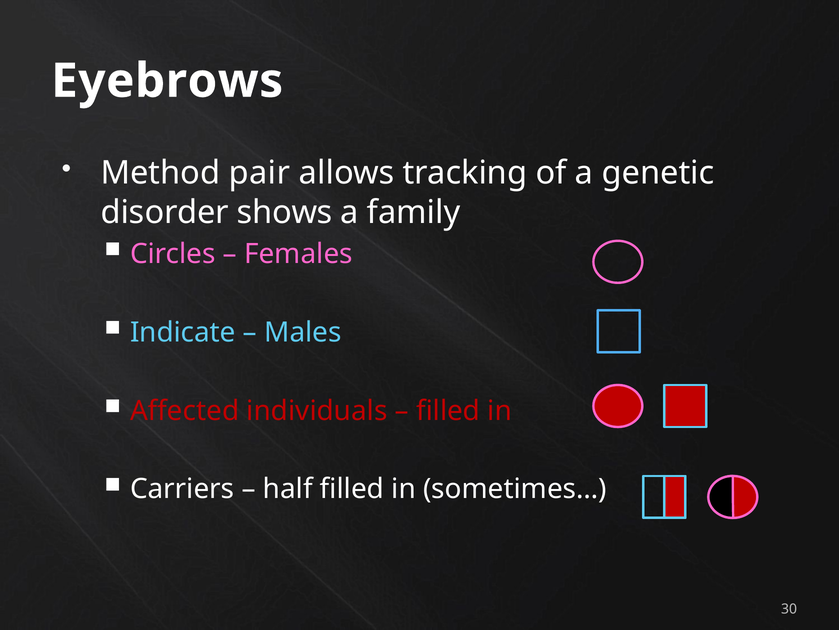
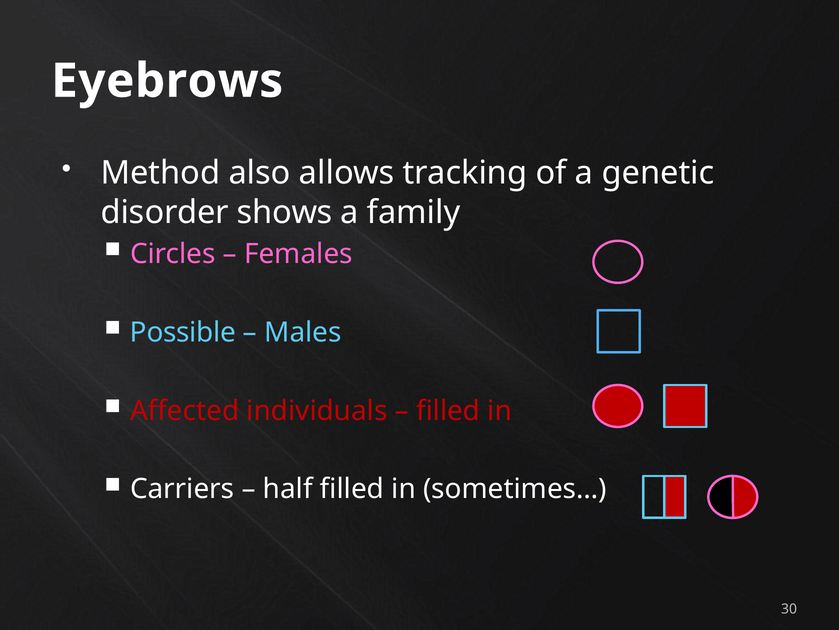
pair: pair -> also
Indicate: Indicate -> Possible
